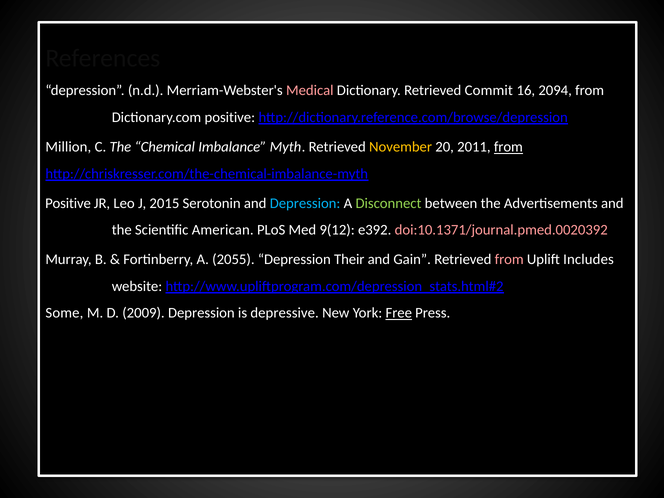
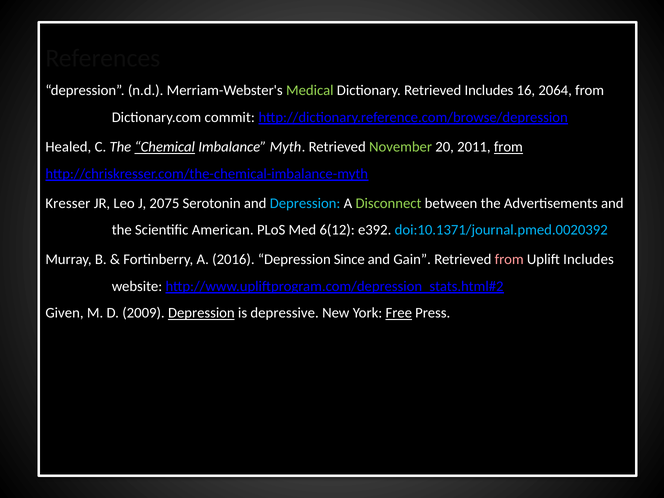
Medical colour: pink -> light green
Retrieved Commit: Commit -> Includes
2094: 2094 -> 2064
Dictionary.com positive: positive -> commit
Million: Million -> Healed
Chemical underline: none -> present
November colour: yellow -> light green
Positive at (68, 204): Positive -> Kresser
2015: 2015 -> 2075
9(12: 9(12 -> 6(12
doi:10.1371/journal.pmed.0020392 colour: pink -> light blue
2055: 2055 -> 2016
Their: Their -> Since
Some: Some -> Given
Depression at (201, 313) underline: none -> present
